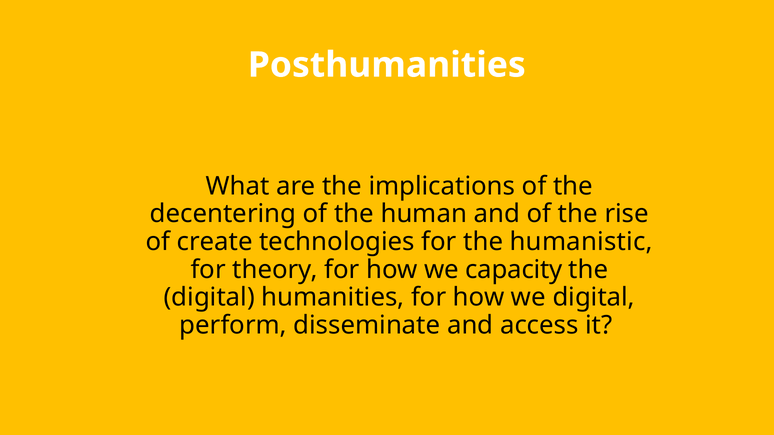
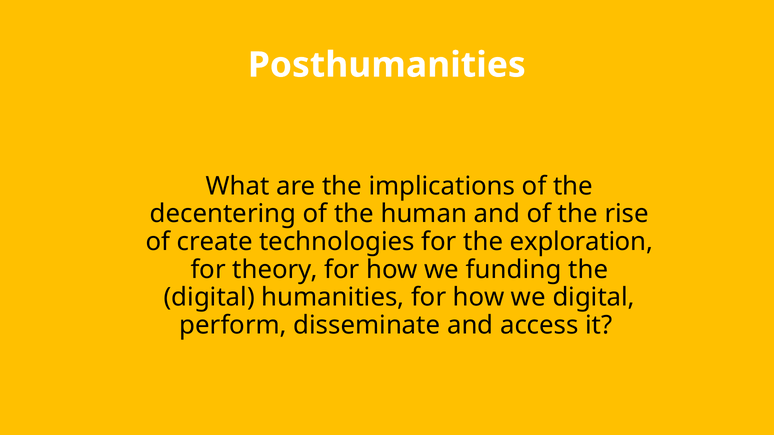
humanistic: humanistic -> exploration
capacity: capacity -> funding
